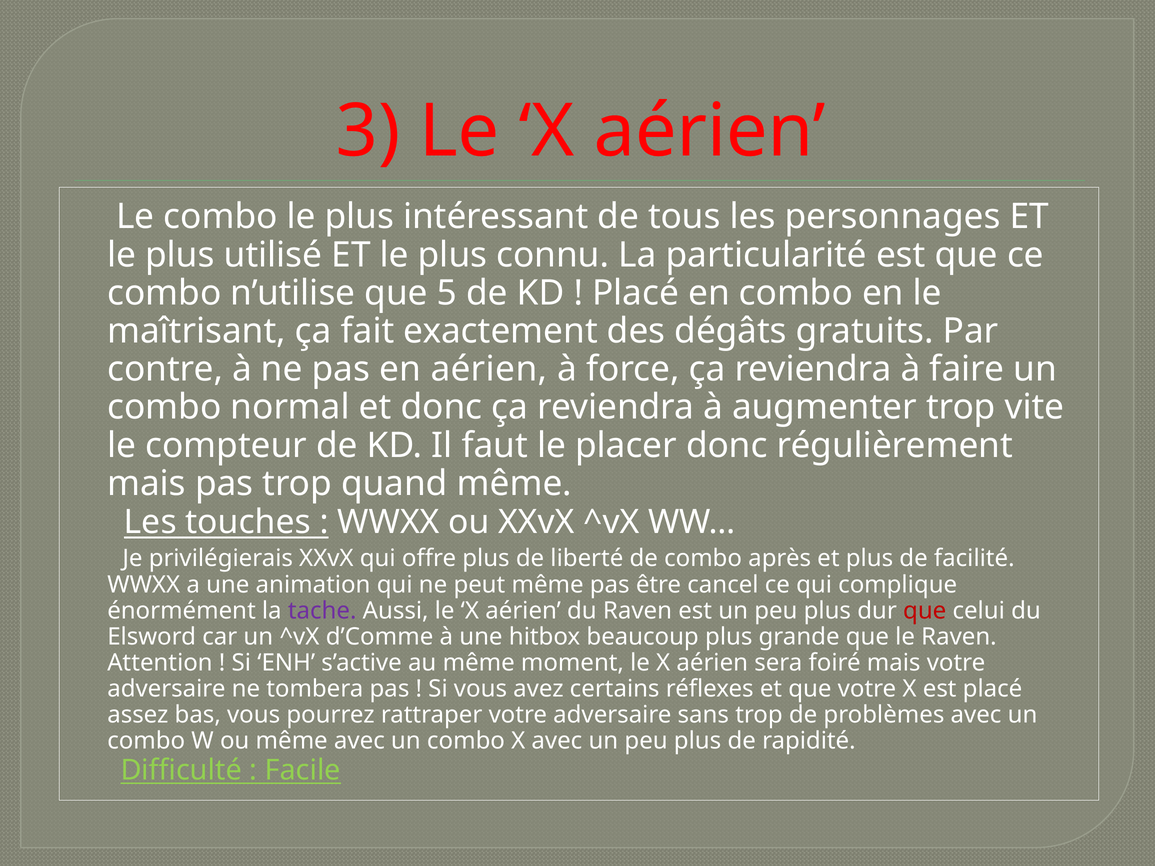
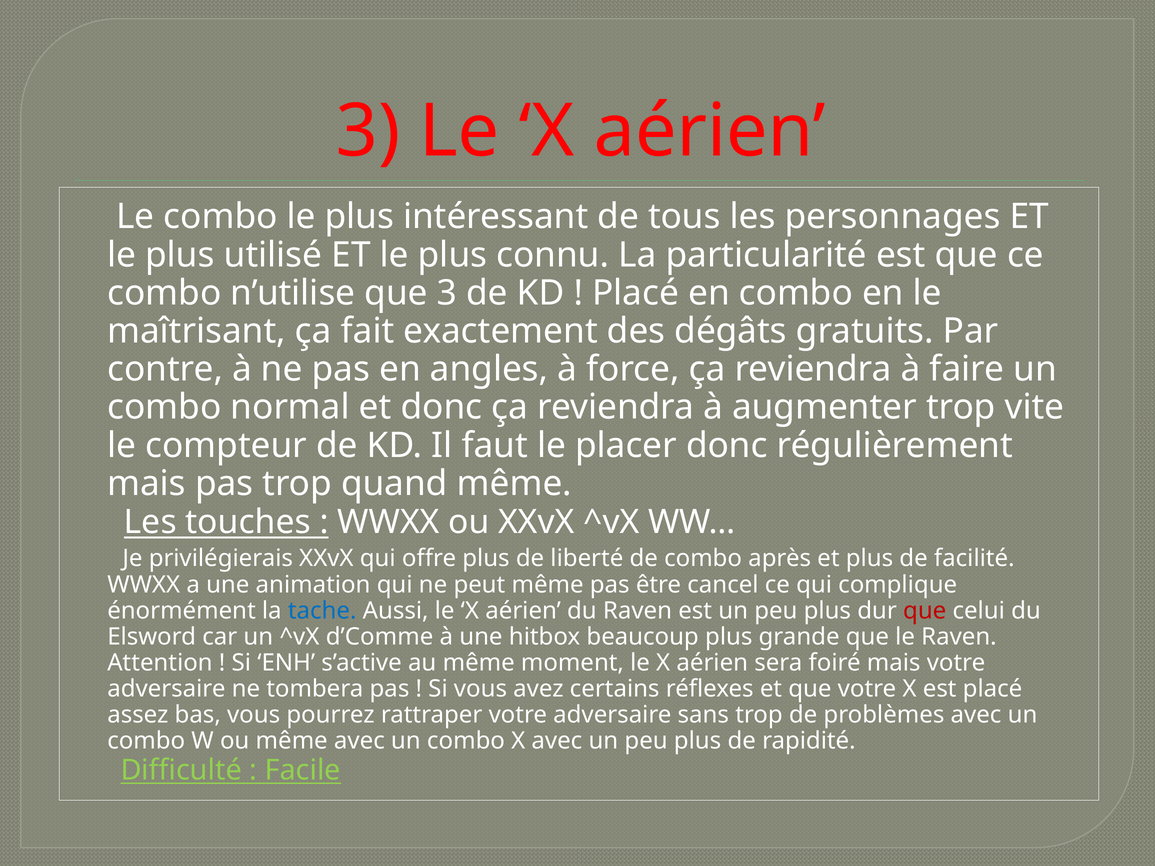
que 5: 5 -> 3
en aérien: aérien -> angles
tache colour: purple -> blue
